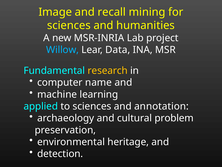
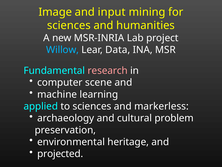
recall: recall -> input
research colour: yellow -> pink
name: name -> scene
annotation: annotation -> markerless
detection: detection -> projected
